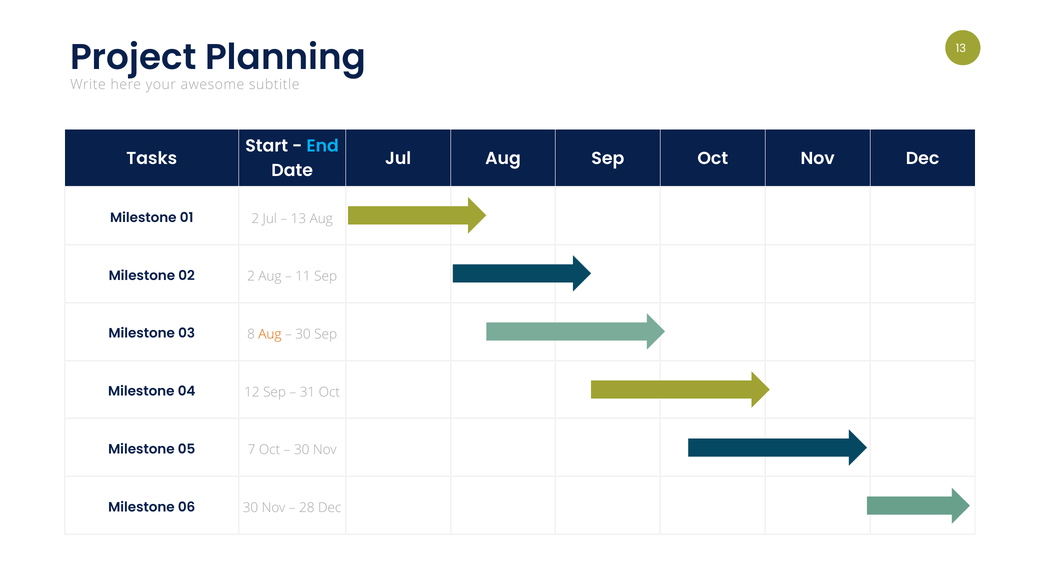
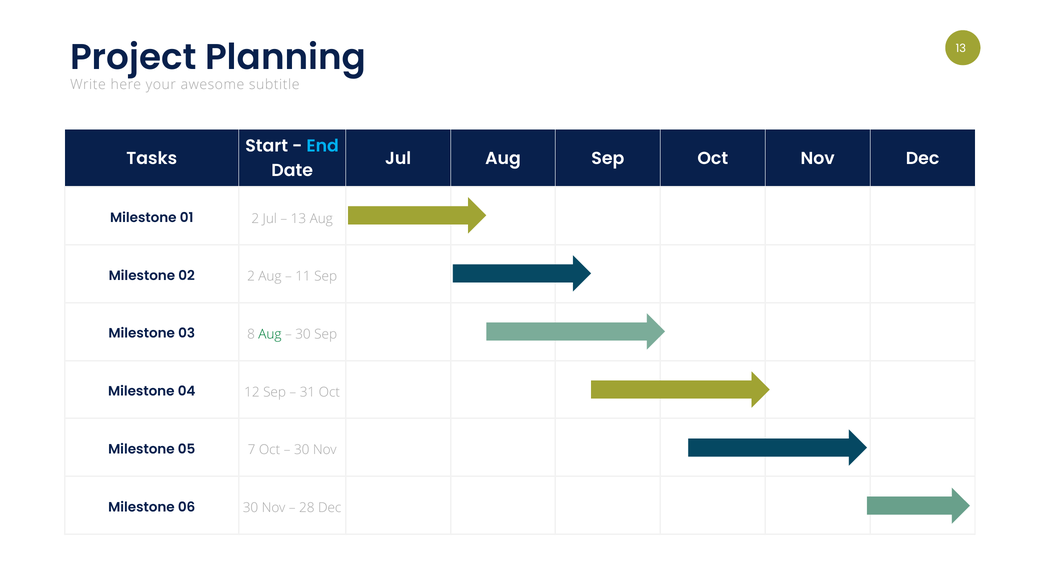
Aug at (270, 334) colour: orange -> green
